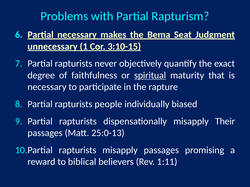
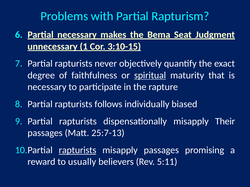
people: people -> follows
25:0-13: 25:0-13 -> 25:7-13
rapturists at (78, 150) underline: none -> present
biblical: biblical -> usually
1:11: 1:11 -> 5:11
